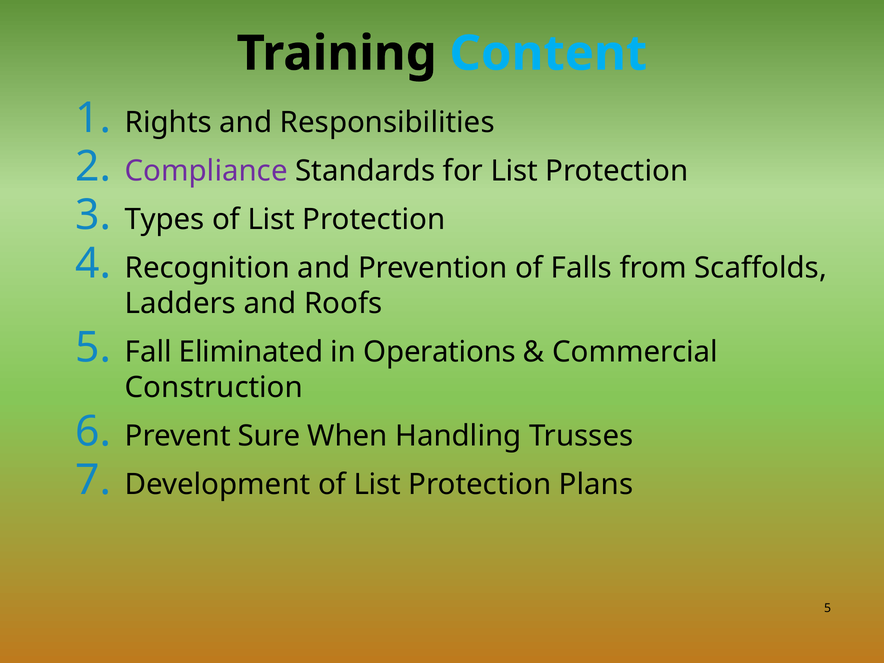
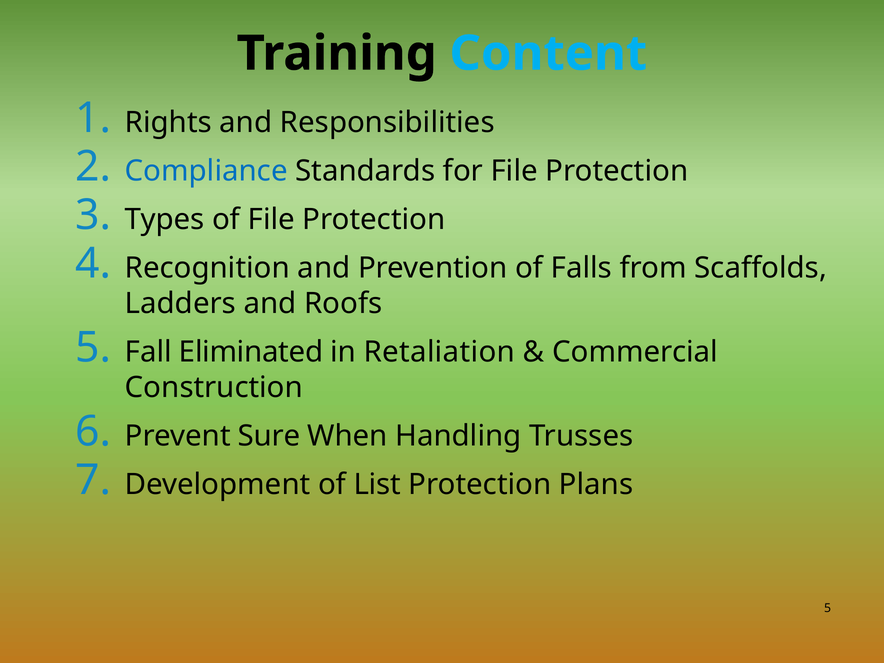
Compliance colour: purple -> blue
for List: List -> File
Types of List: List -> File
Operations: Operations -> Retaliation
